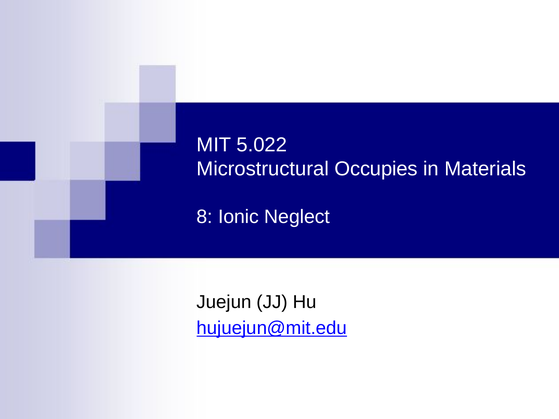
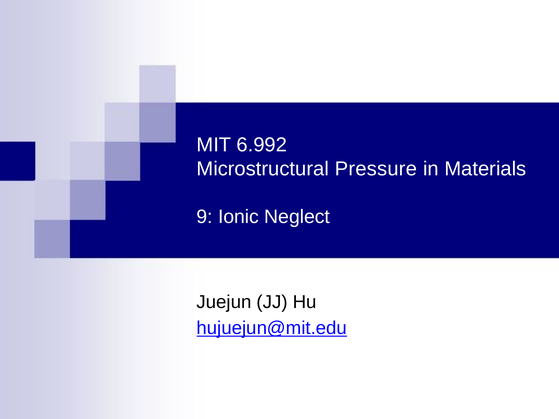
5.022: 5.022 -> 6.992
Occupies: Occupies -> Pressure
8: 8 -> 9
